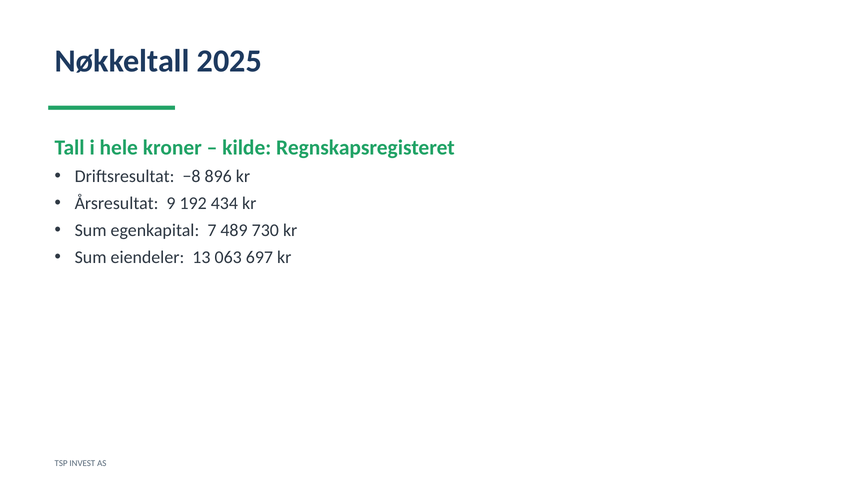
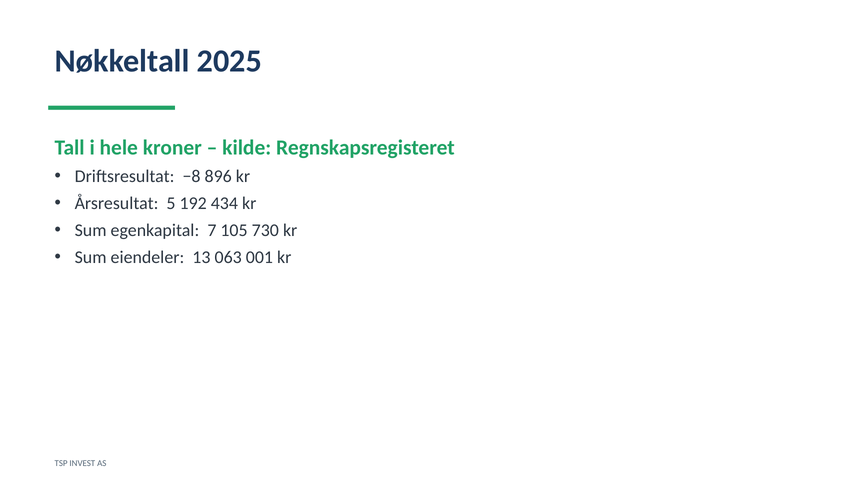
9: 9 -> 5
489: 489 -> 105
697: 697 -> 001
